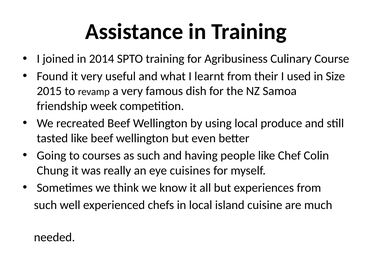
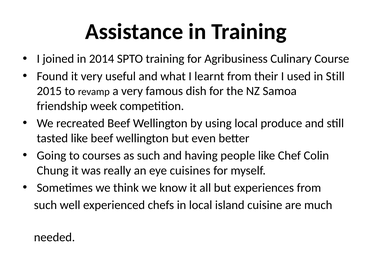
in Size: Size -> Still
